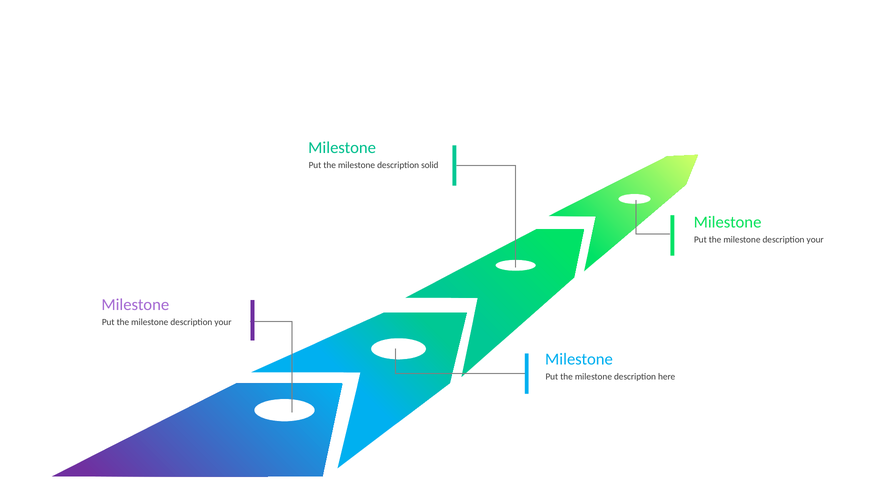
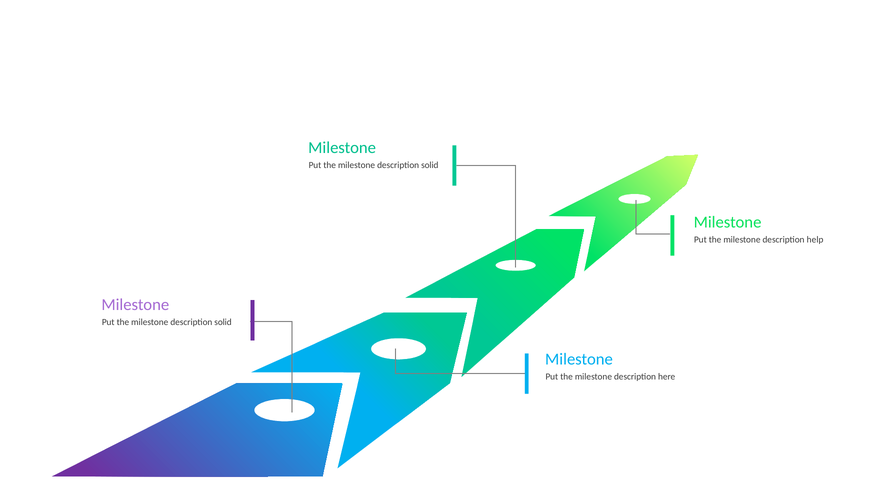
your at (815, 239): your -> help
your at (223, 322): your -> solid
